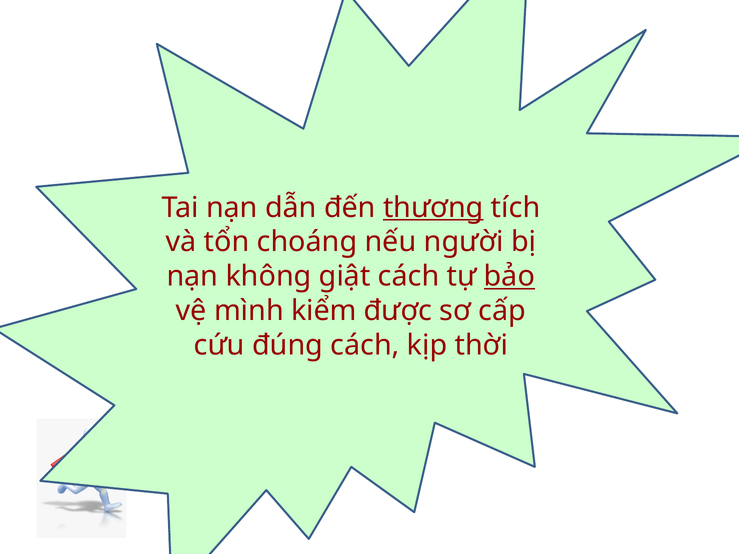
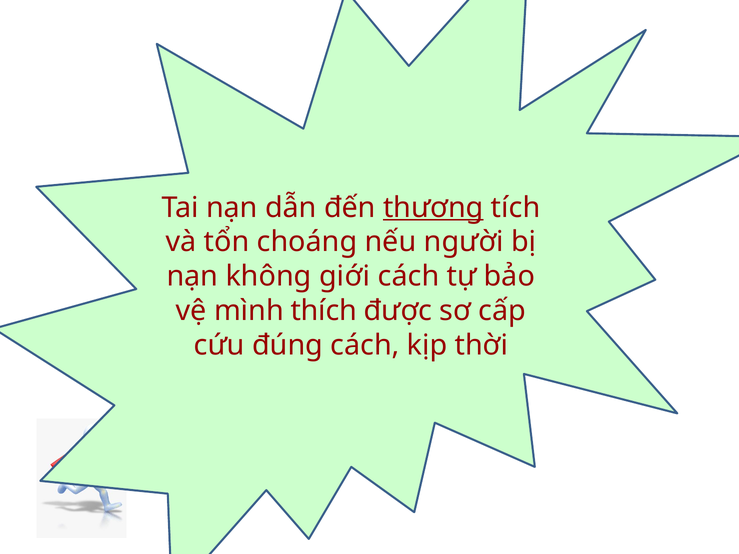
giật: giật -> giới
bảo underline: present -> none
kiểm: kiểm -> thích
